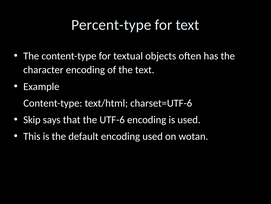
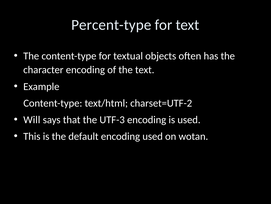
charset=UTF-6: charset=UTF-6 -> charset=UTF-2
Skip: Skip -> Will
UTF-6: UTF-6 -> UTF-3
